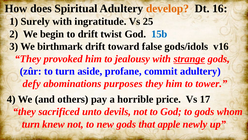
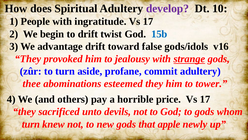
develop colour: orange -> purple
16: 16 -> 10
Surely: Surely -> People
ingratitude Vs 25: 25 -> 17
birthmark: birthmark -> advantage
defy: defy -> thee
purposes: purposes -> esteemed
